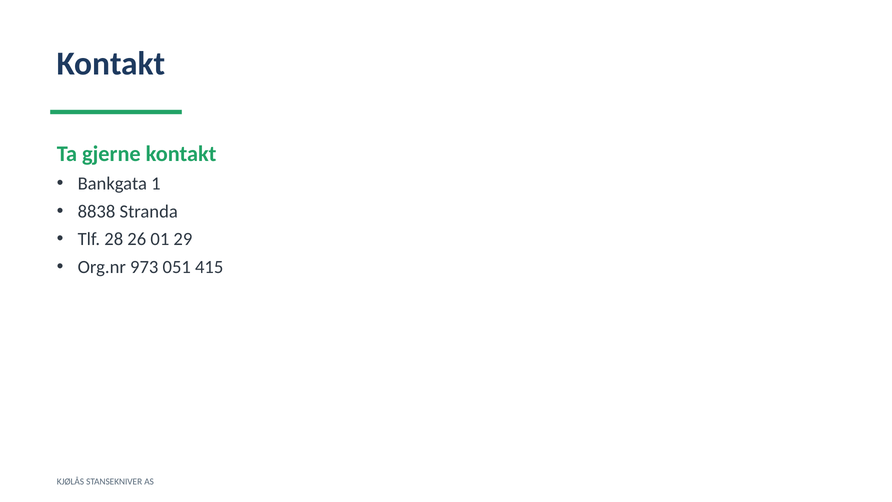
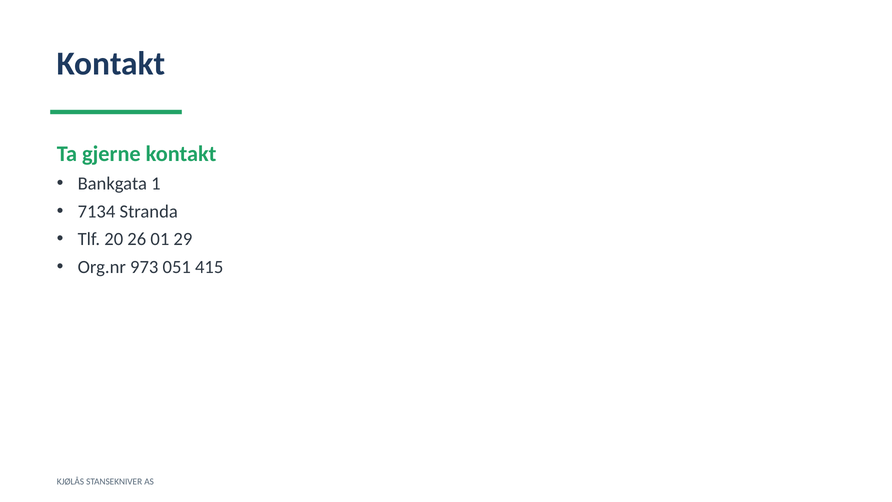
8838: 8838 -> 7134
28: 28 -> 20
